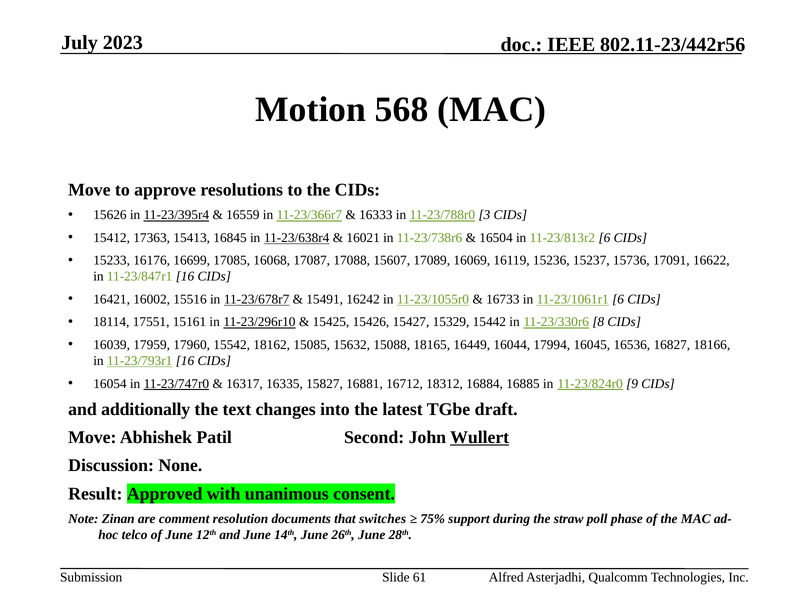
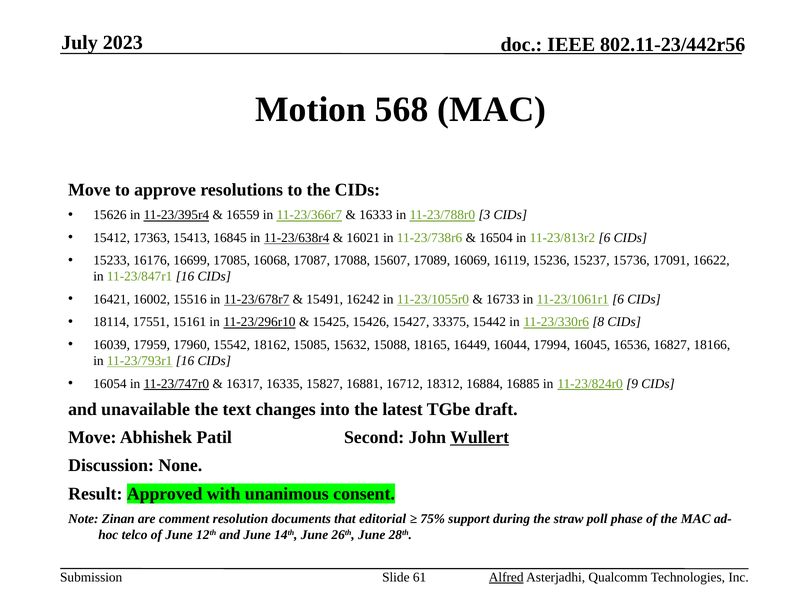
15329: 15329 -> 33375
additionally: additionally -> unavailable
switches: switches -> editorial
Alfred underline: none -> present
